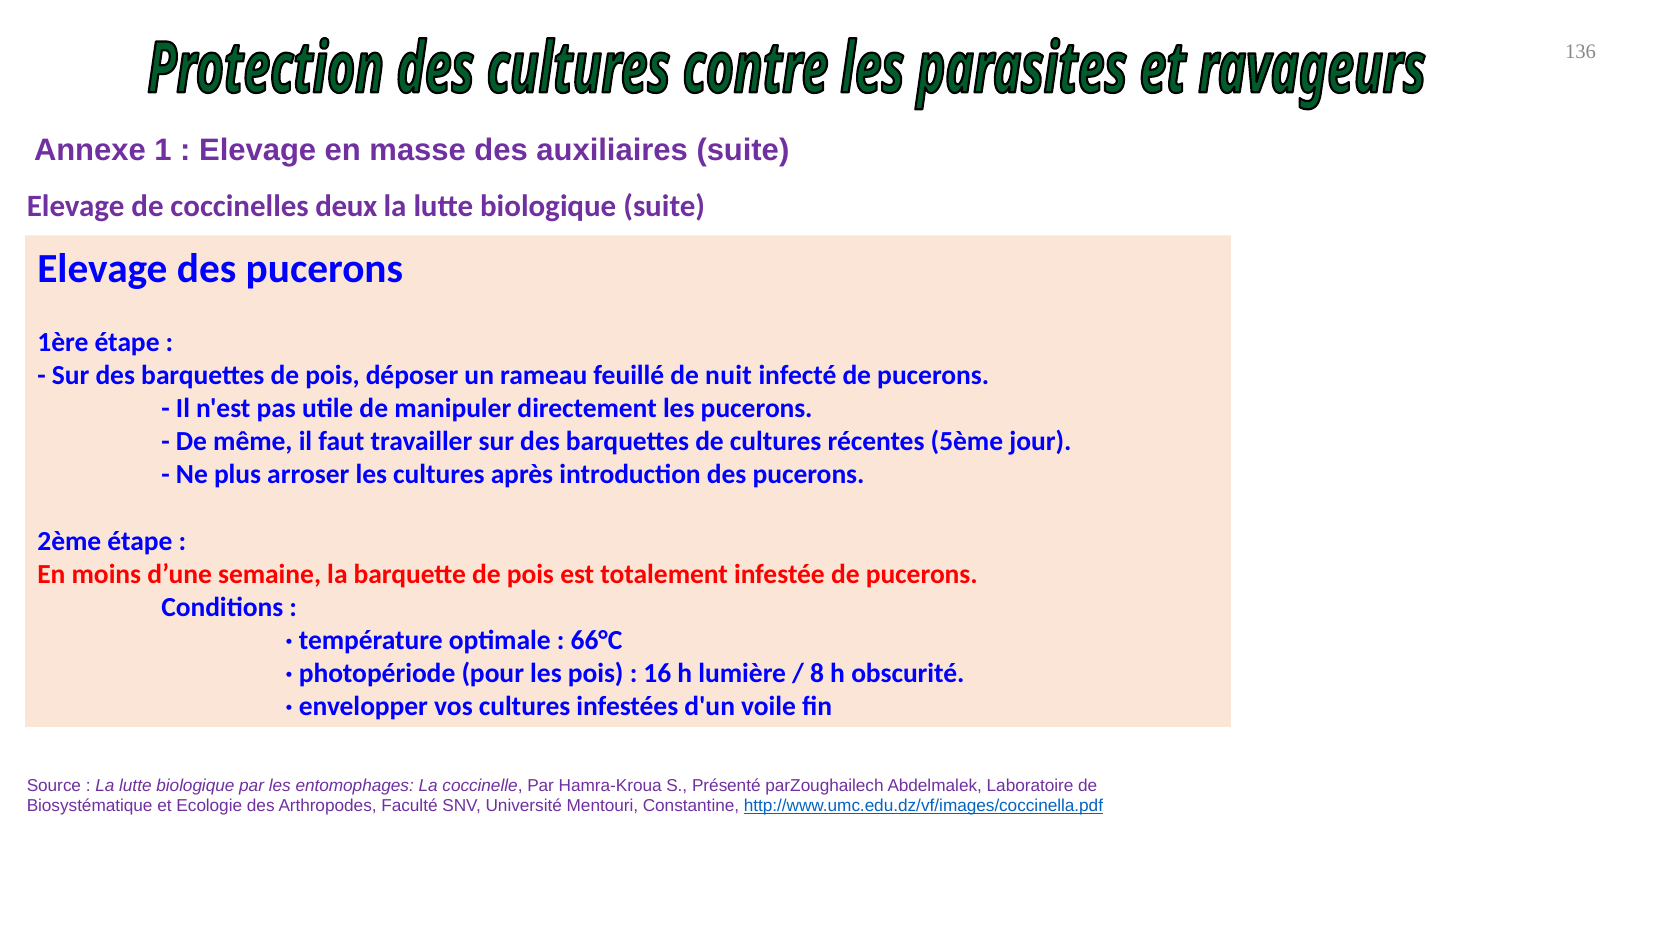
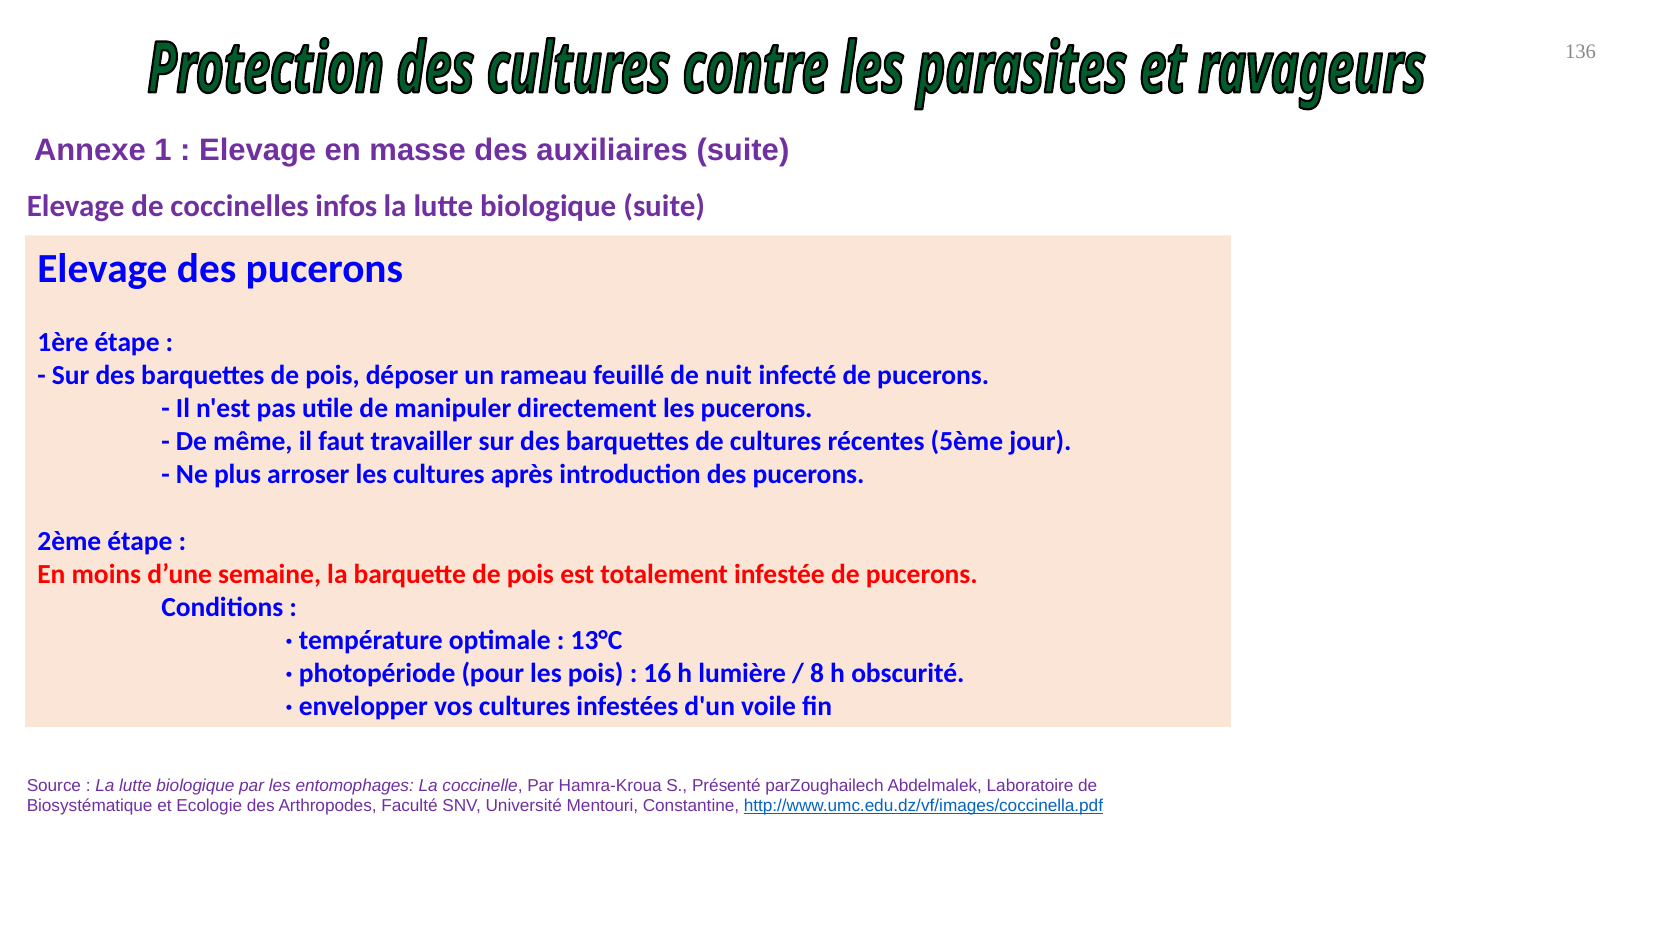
deux: deux -> infos
66°C: 66°C -> 13°C
